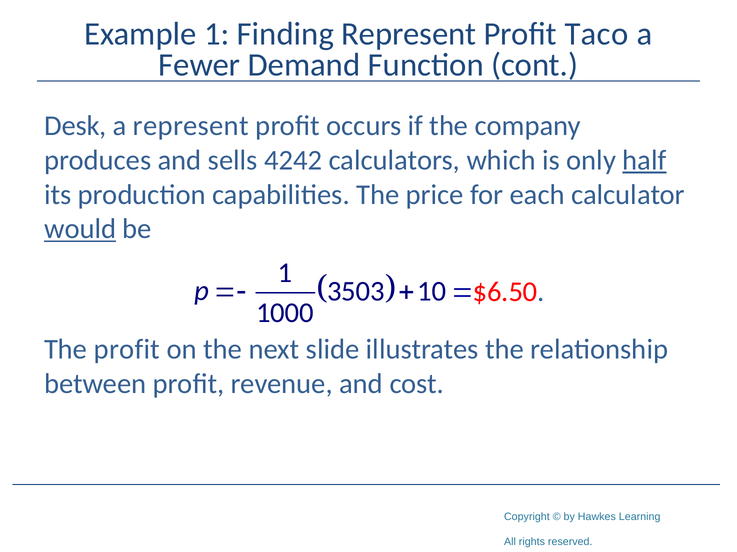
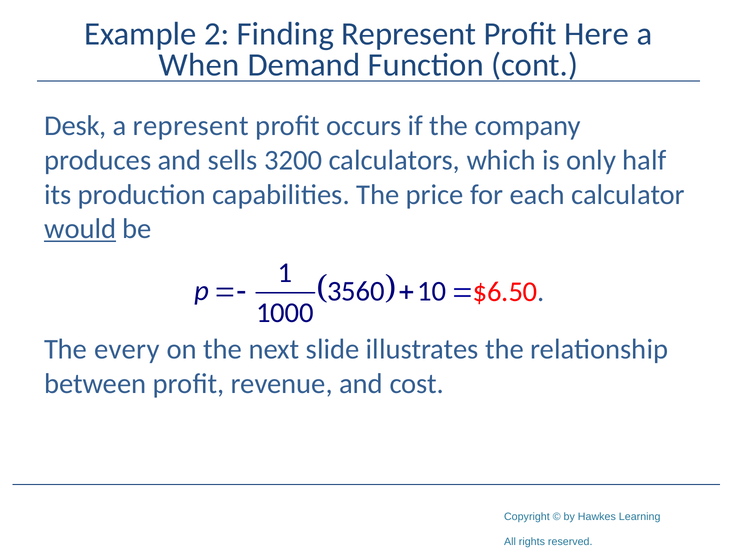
Example 1: 1 -> 2
Taco: Taco -> Here
Fewer: Fewer -> When
4242: 4242 -> 3200
half underline: present -> none
3503: 3503 -> 3560
The profit: profit -> every
